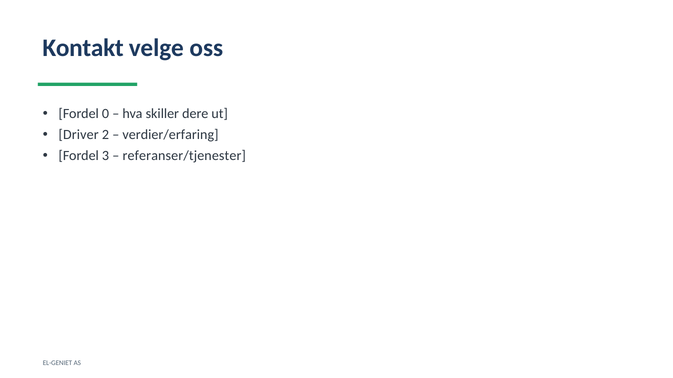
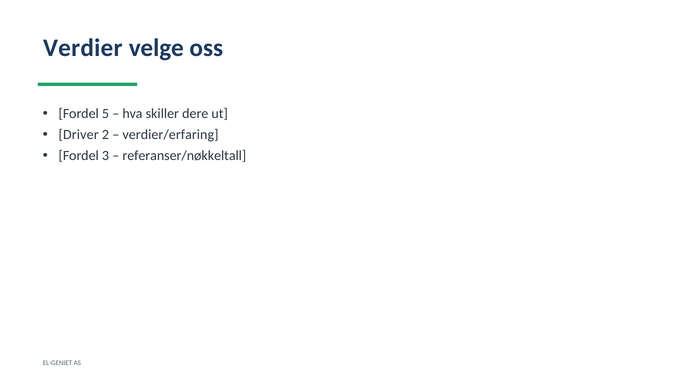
Kontakt: Kontakt -> Verdier
0: 0 -> 5
referanser/tjenester: referanser/tjenester -> referanser/nøkkeltall
